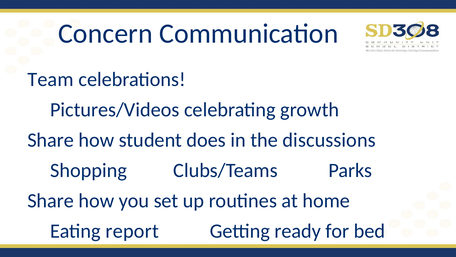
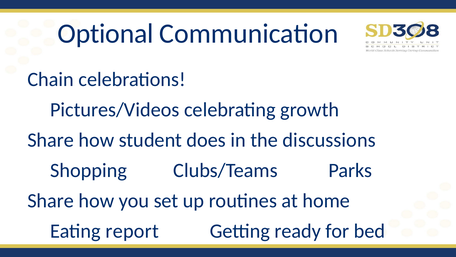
Concern: Concern -> Optional
Team: Team -> Chain
